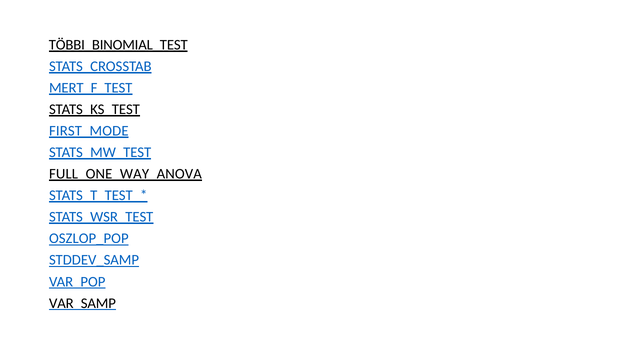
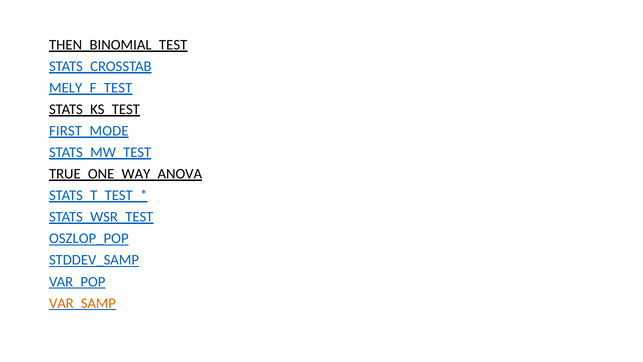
TÖBBI_BINOMIAL_TEST: TÖBBI_BINOMIAL_TEST -> THEN_BINOMIAL_TEST
MERT_F_TEST: MERT_F_TEST -> MELY_F_TEST
FULL_ONE_WAY_ANOVA: FULL_ONE_WAY_ANOVA -> TRUE_ONE_WAY_ANOVA
VAR_SAMP colour: black -> orange
